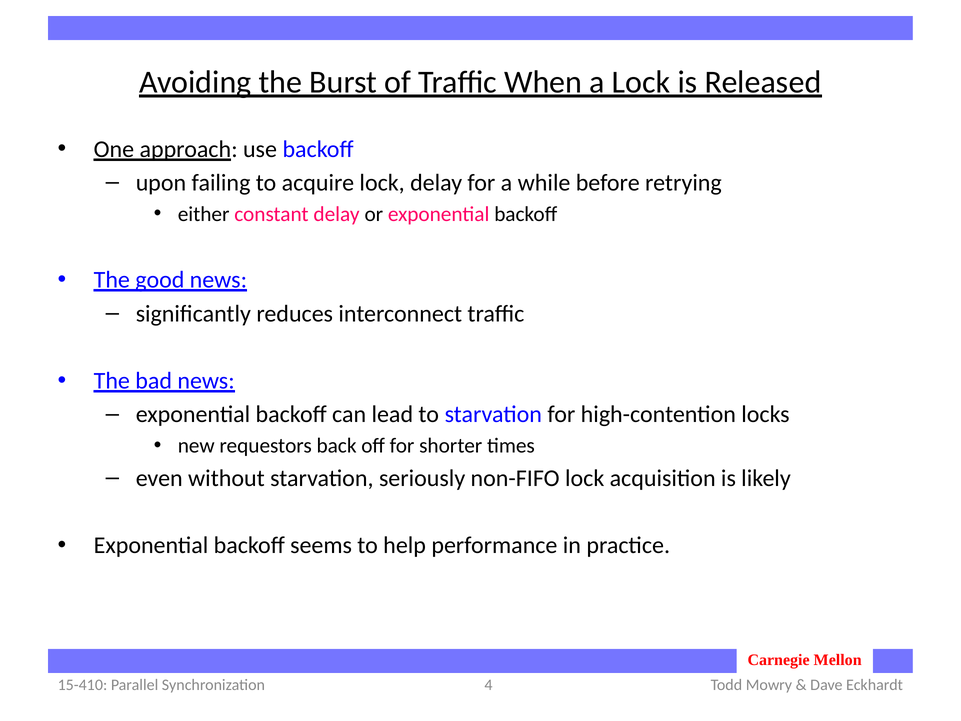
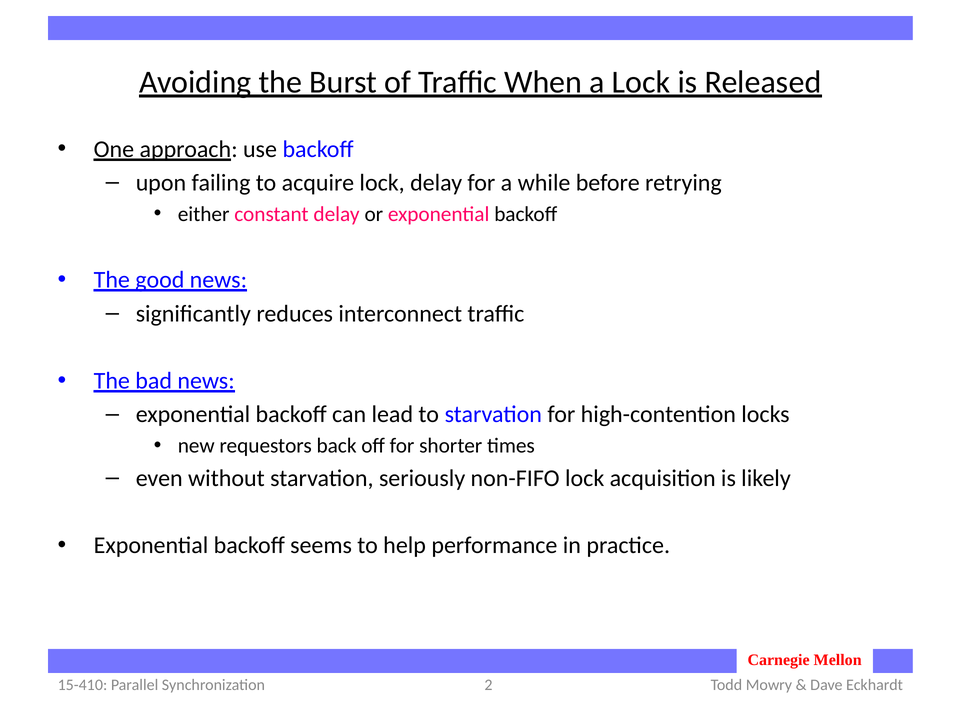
4: 4 -> 2
